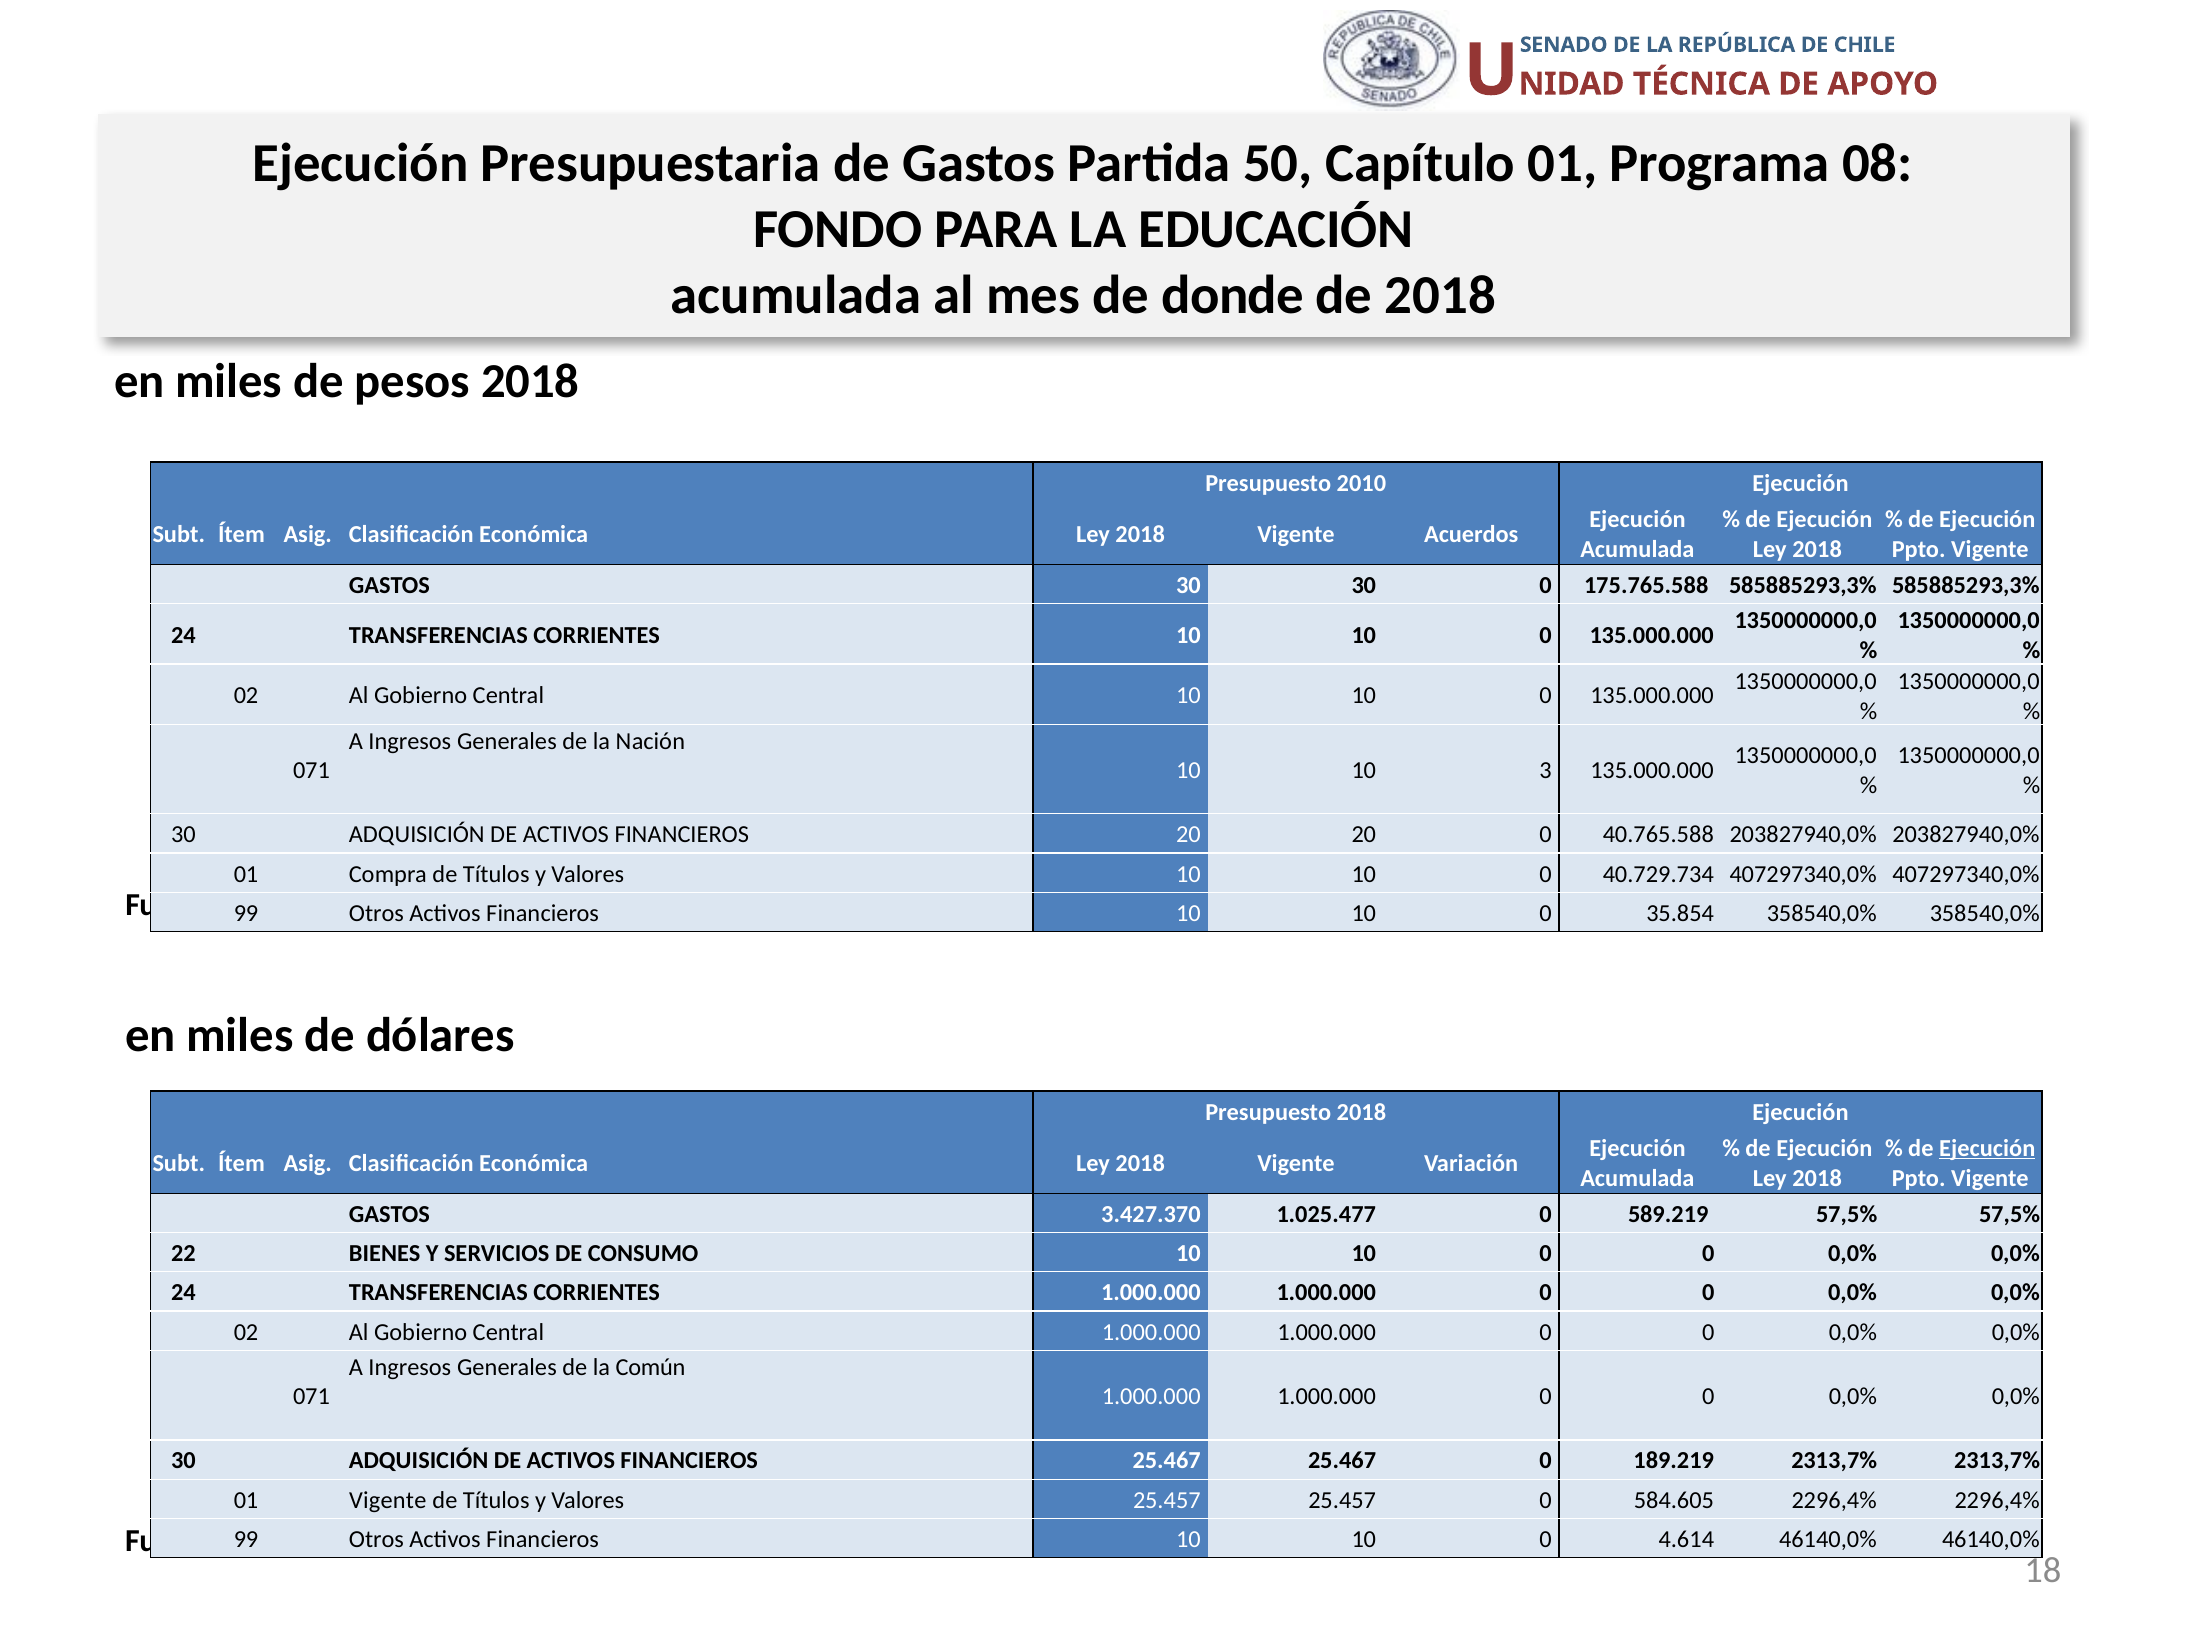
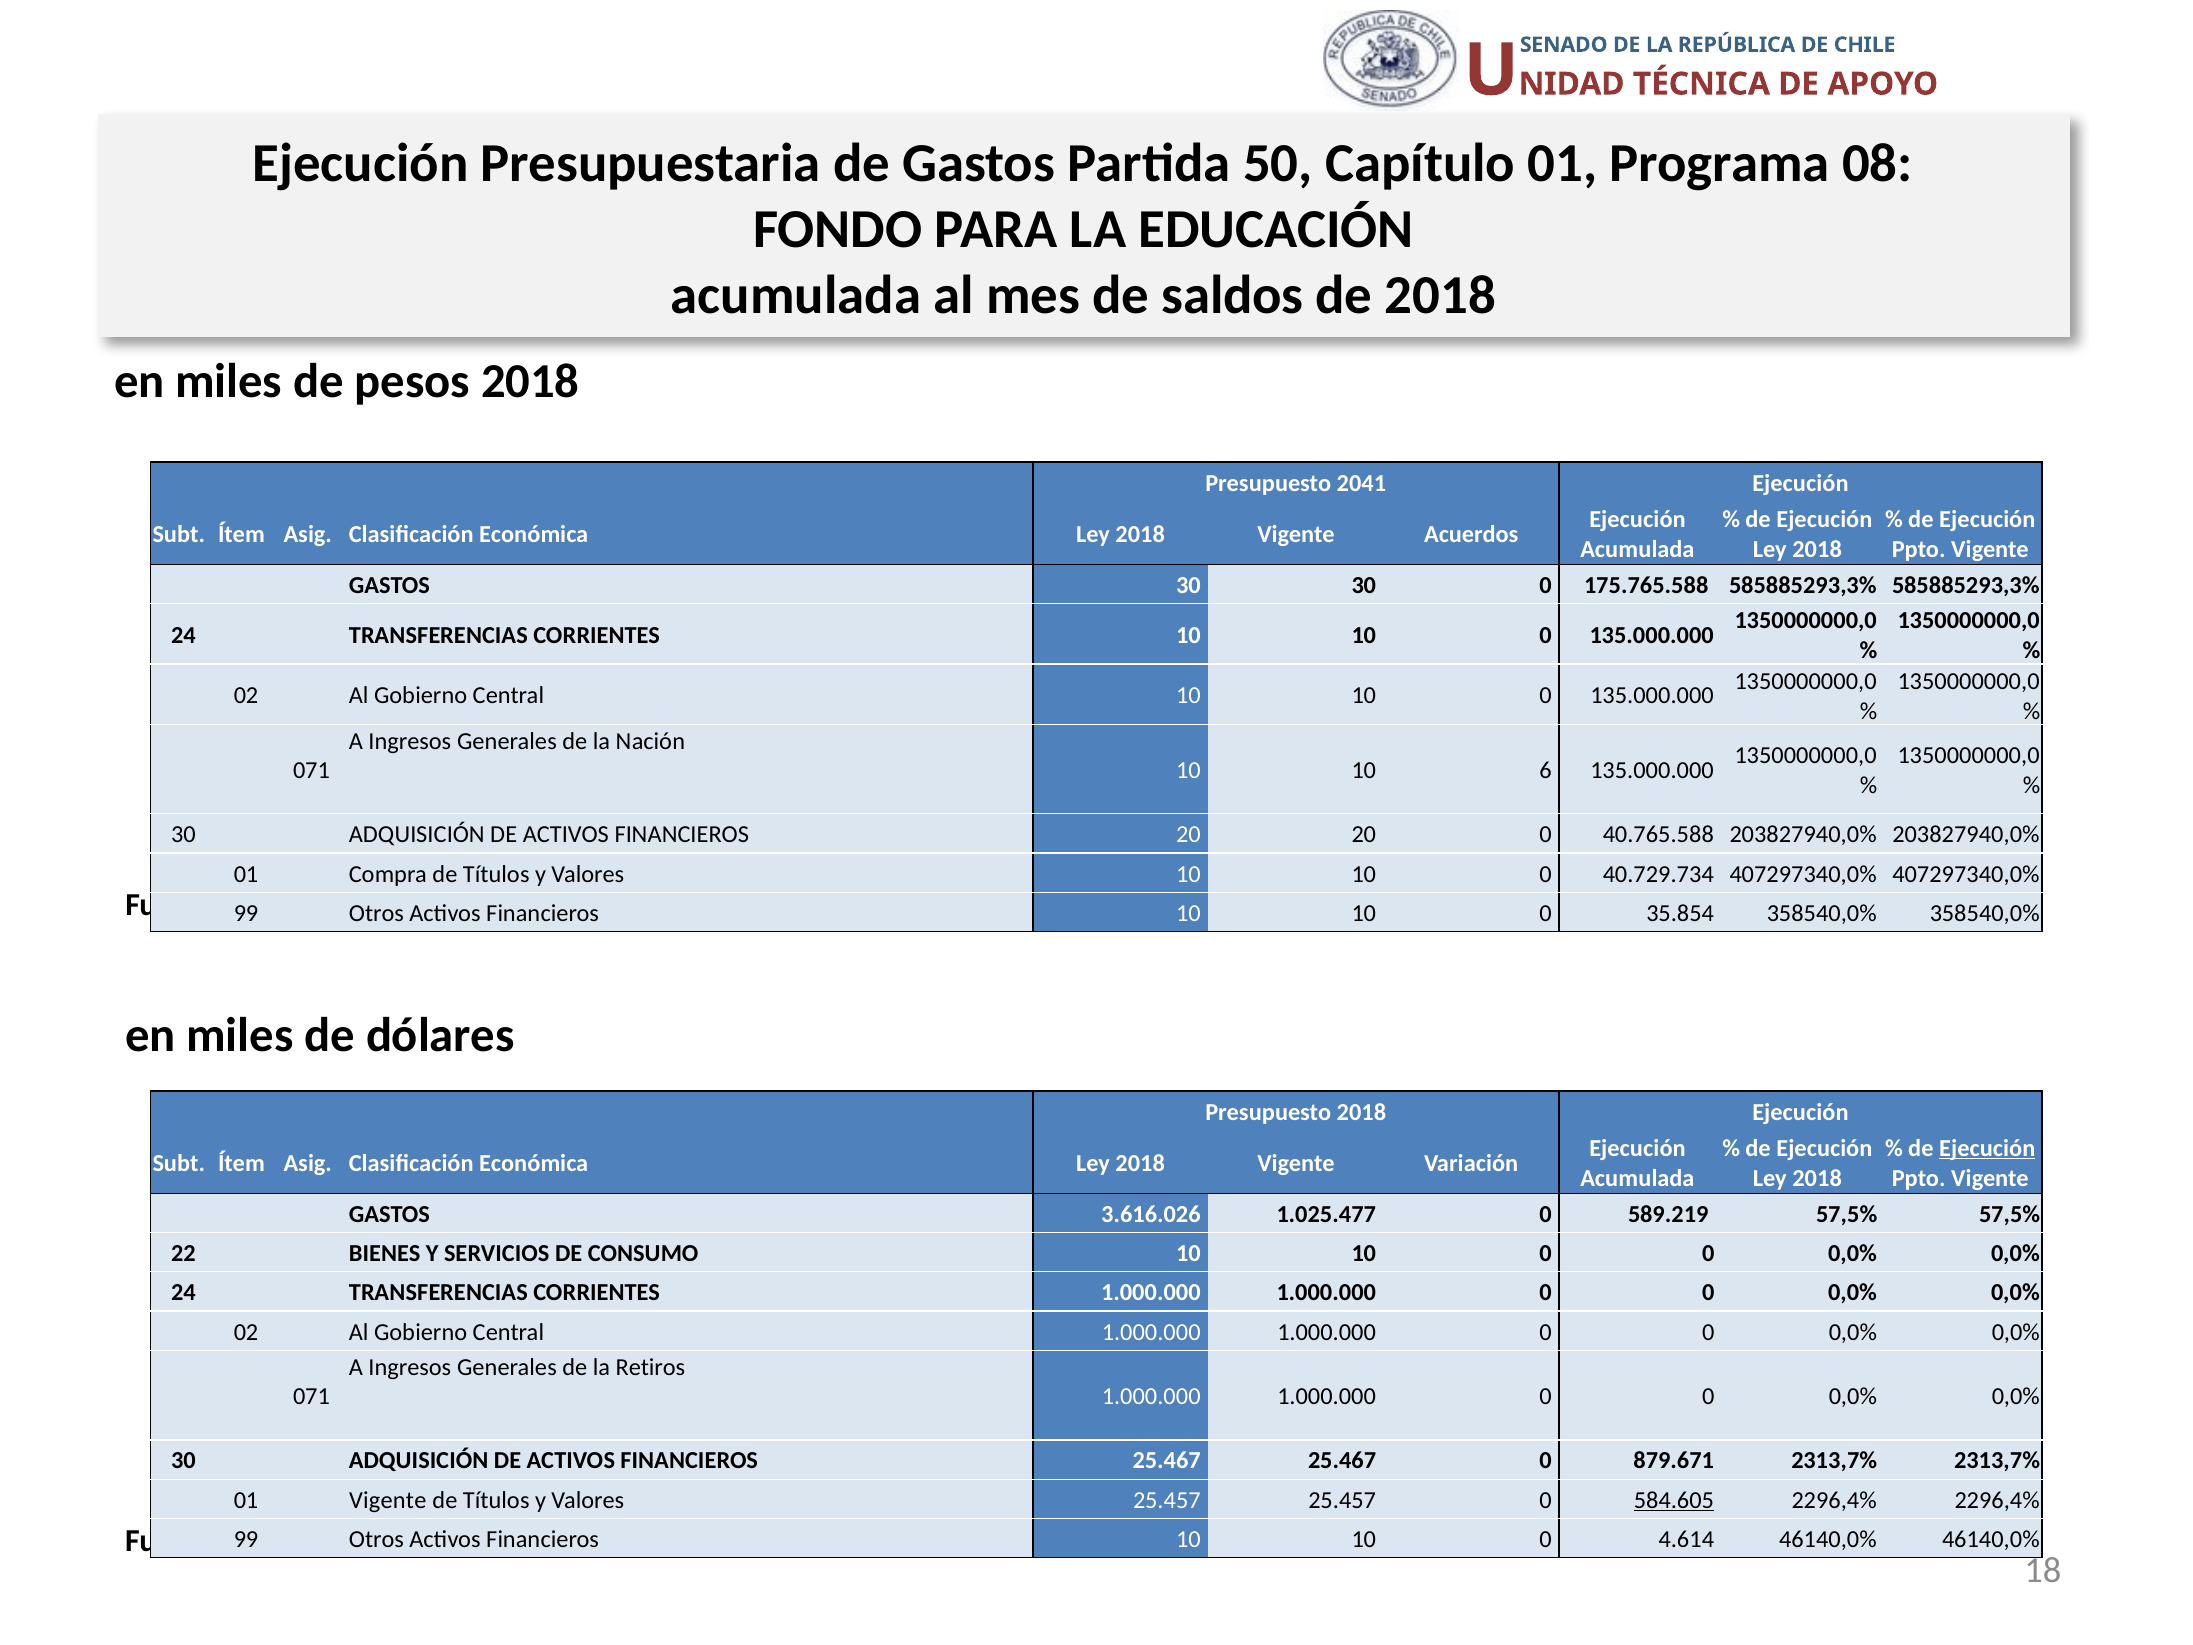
donde: donde -> saldos
2010: 2010 -> 2041
3: 3 -> 6
3.427.370: 3.427.370 -> 3.616.026
Común: Común -> Retiros
189.219: 189.219 -> 879.671
584.605 underline: none -> present
